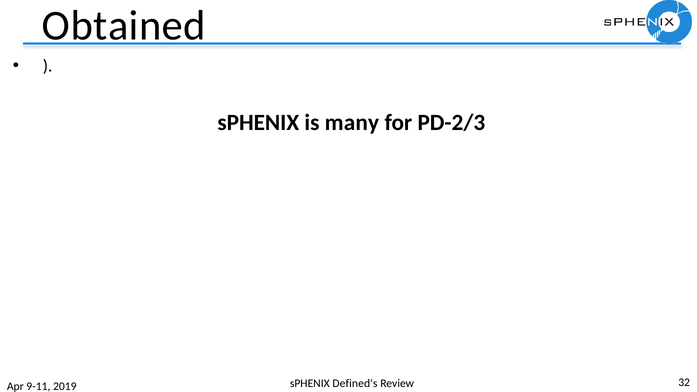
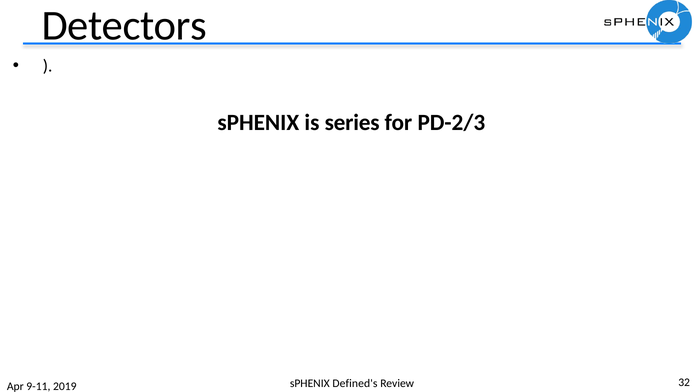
Obtained: Obtained -> Detectors
many: many -> series
